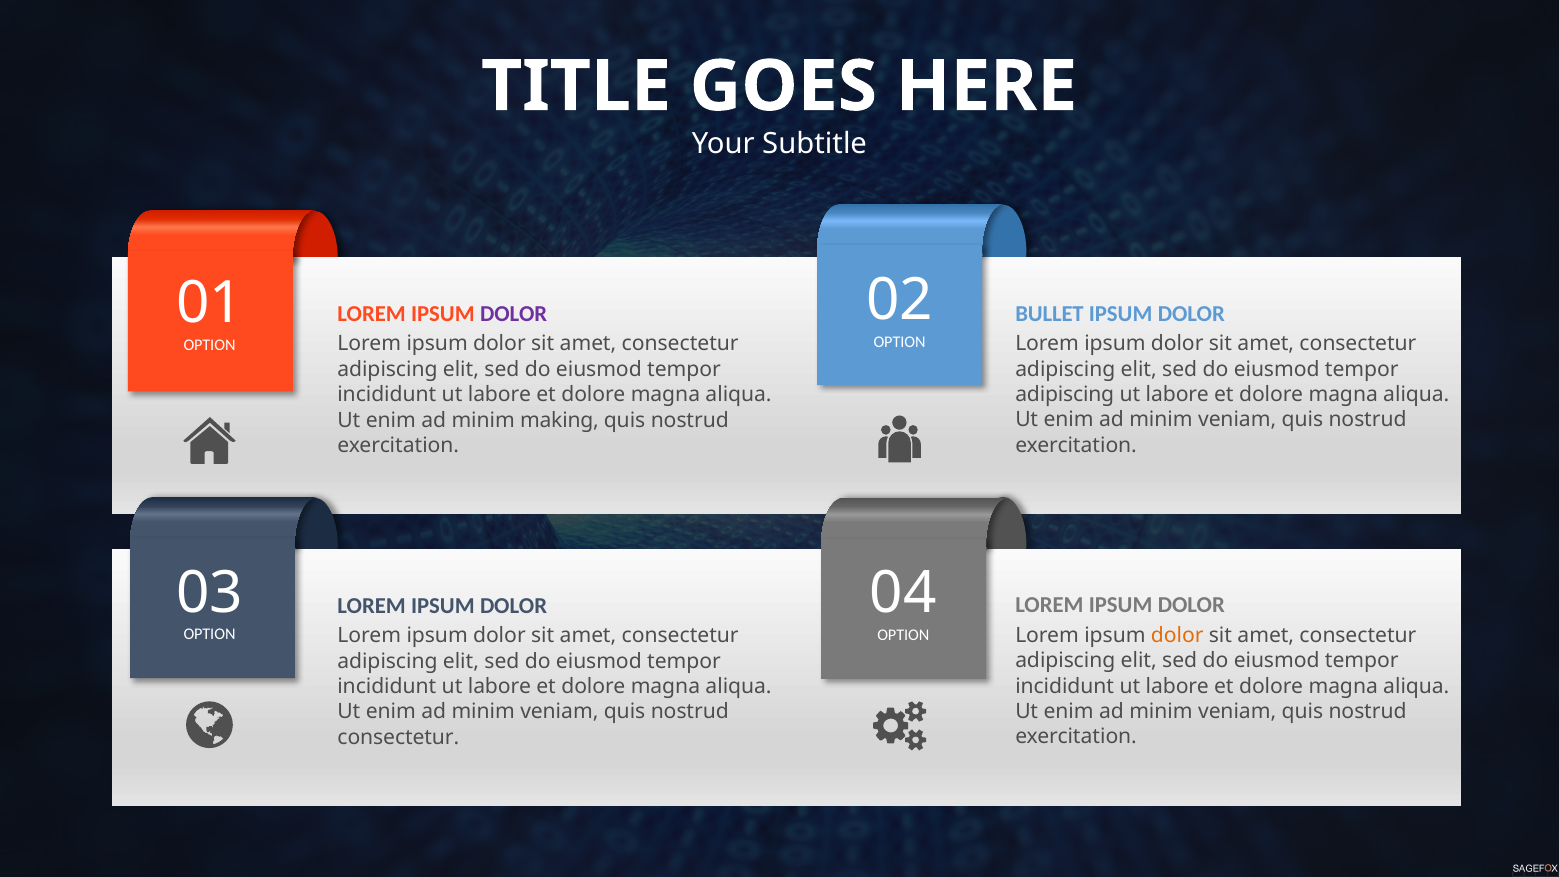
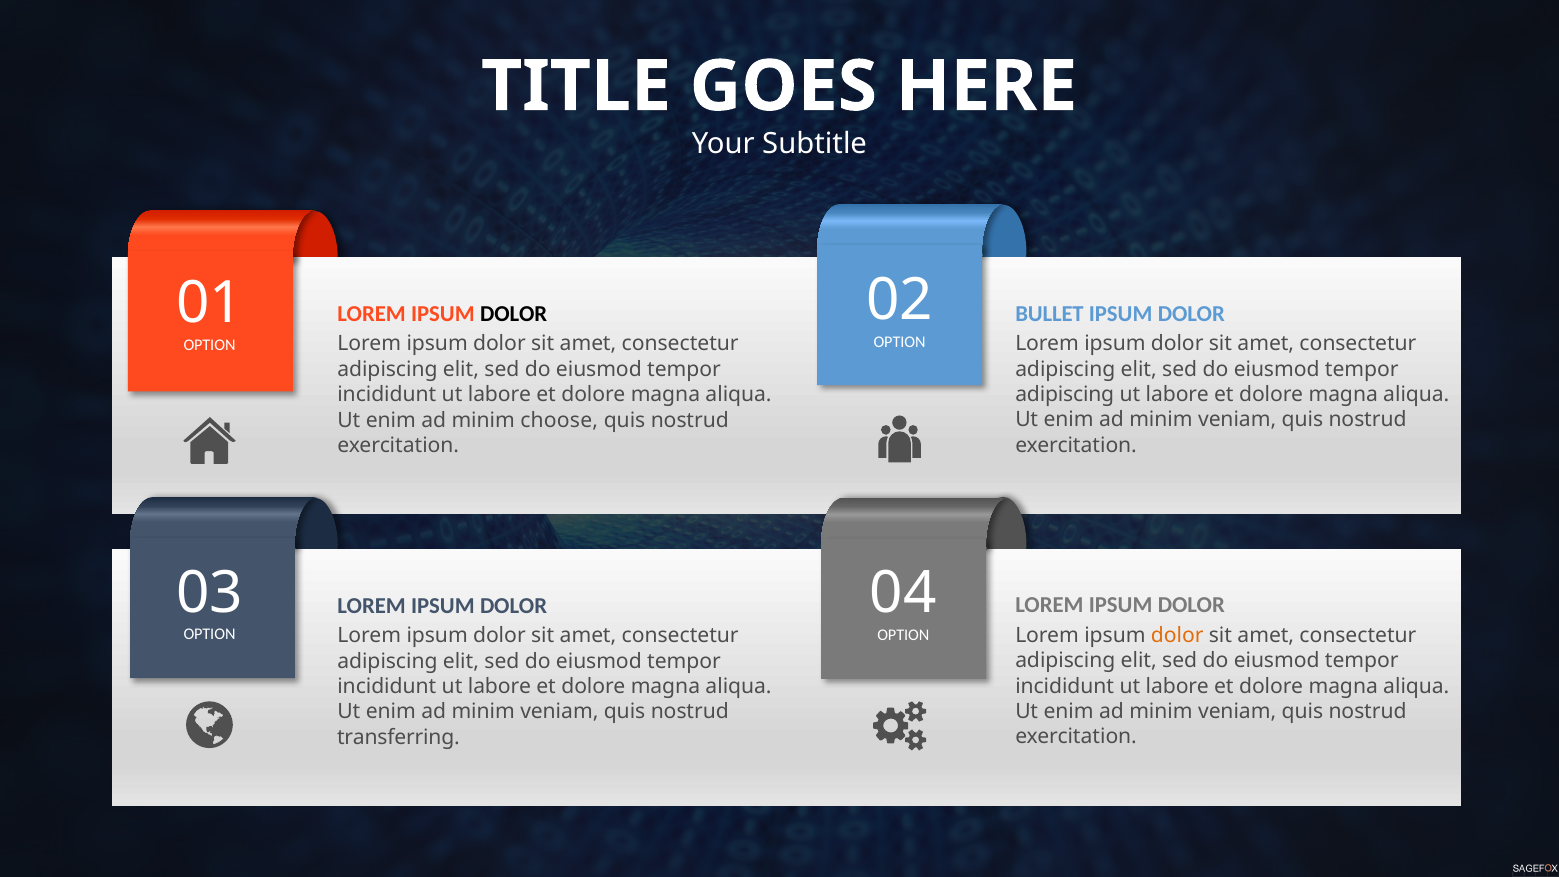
DOLOR at (514, 314) colour: purple -> black
making: making -> choose
consectetur at (398, 737): consectetur -> transferring
